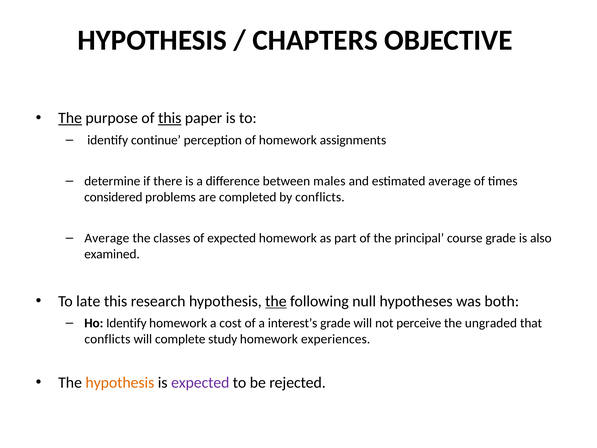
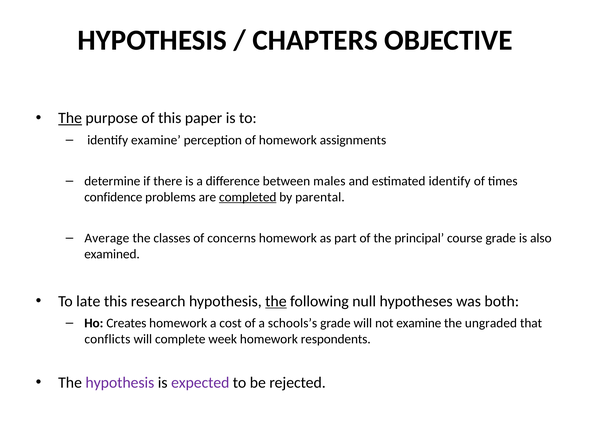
this at (170, 118) underline: present -> none
identify continue: continue -> examine
estimated average: average -> identify
considered: considered -> confidence
completed underline: none -> present
by conflicts: conflicts -> parental
of expected: expected -> concerns
Ho Identify: Identify -> Creates
interest’s: interest’s -> schools’s
not perceive: perceive -> examine
study: study -> week
experiences: experiences -> respondents
hypothesis at (120, 382) colour: orange -> purple
